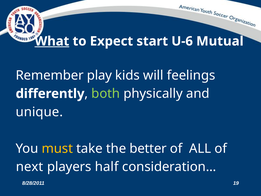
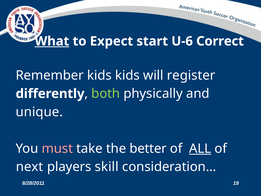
Mutual: Mutual -> Correct
Remember play: play -> kids
feelings: feelings -> register
must colour: yellow -> pink
ALL underline: none -> present
half: half -> skill
